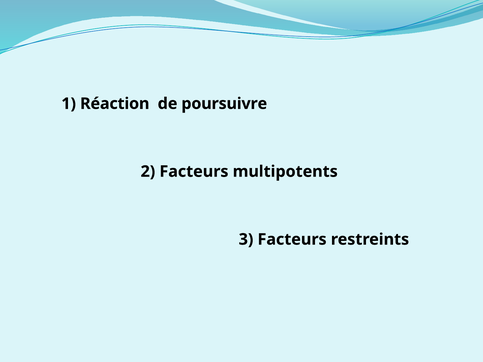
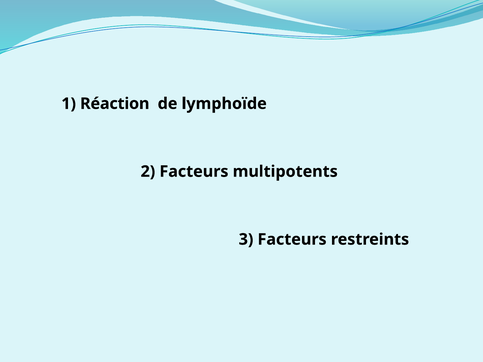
poursuivre: poursuivre -> lymphoïde
